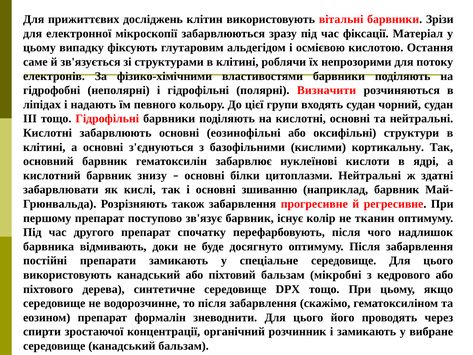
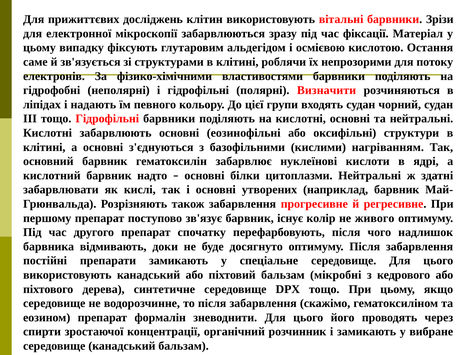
кортикальну: кортикальну -> нагріванням
знизу: знизу -> надто
зшиванню: зшиванню -> утворених
тканин: тканин -> живого
